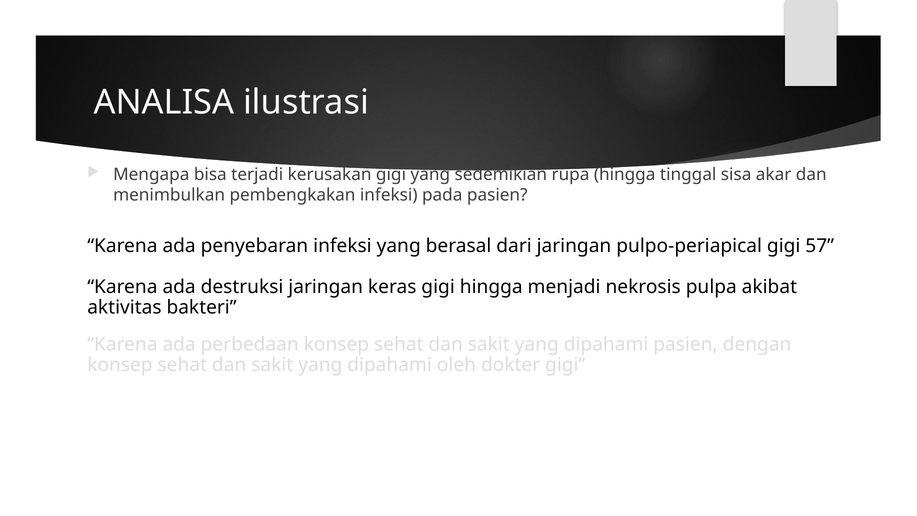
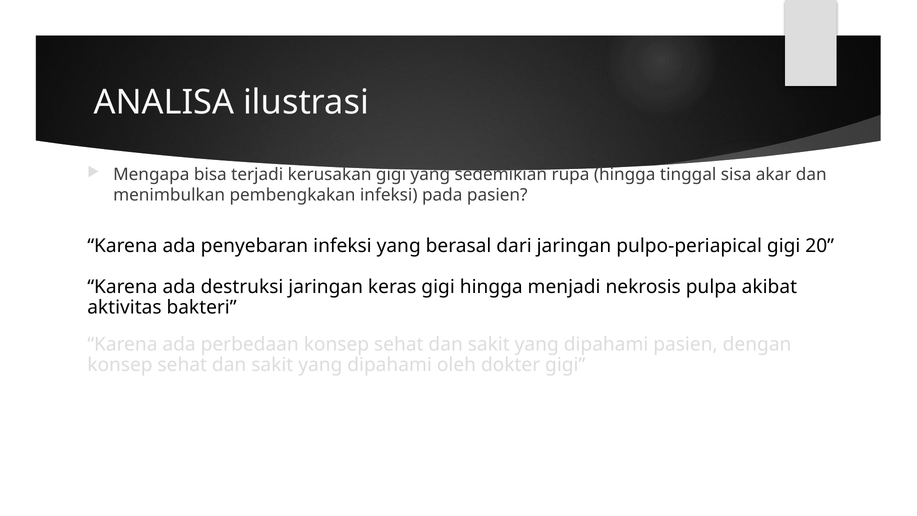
57: 57 -> 20
